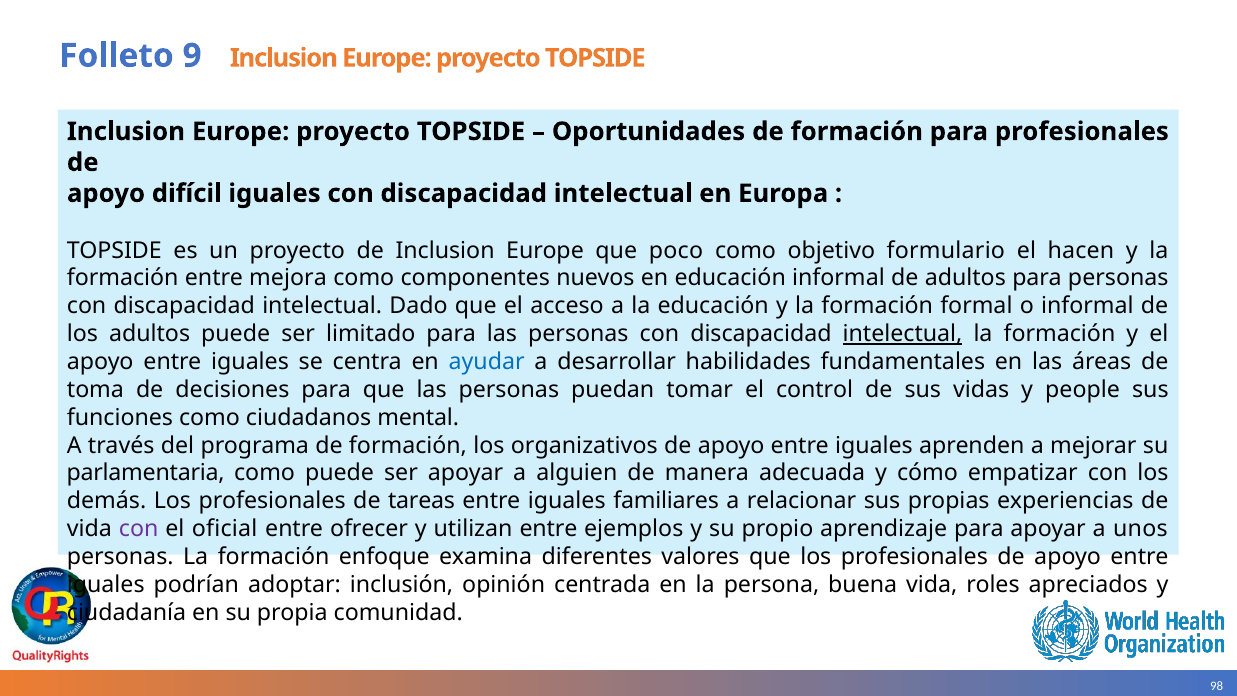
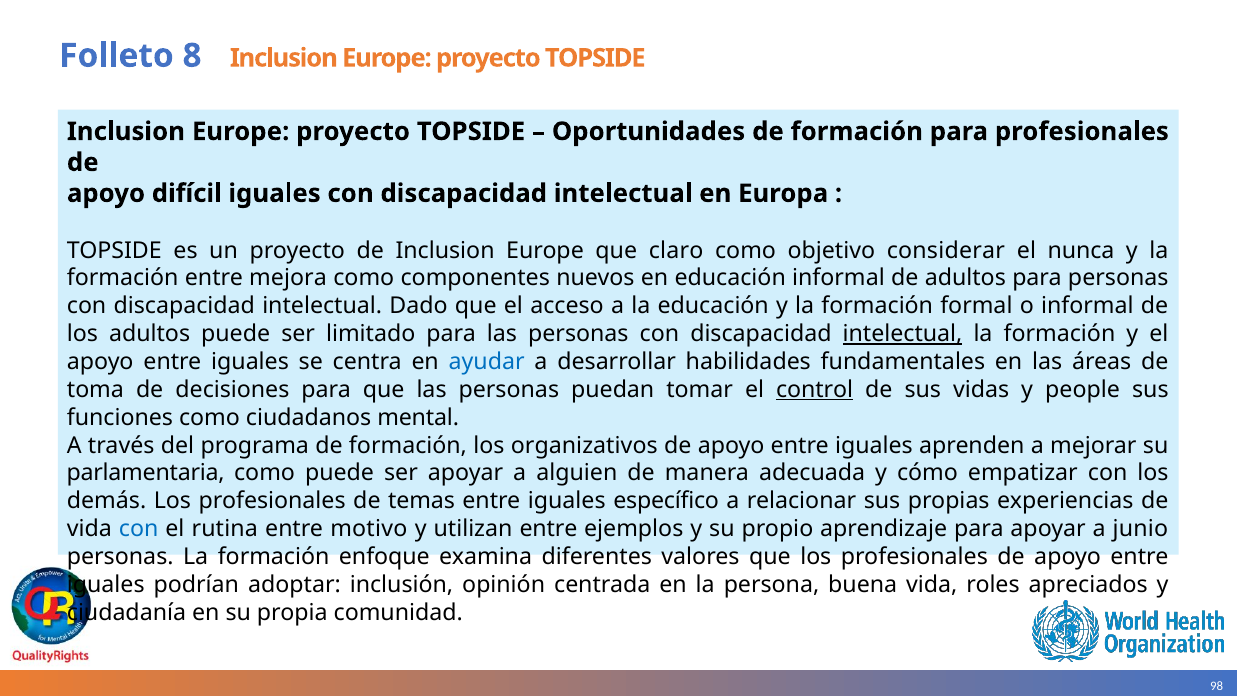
9: 9 -> 8
poco: poco -> claro
formulario: formulario -> considerar
hacen: hacen -> nunca
control underline: none -> present
tareas: tareas -> temas
familiares: familiares -> específico
con at (139, 529) colour: purple -> blue
oficial: oficial -> rutina
ofrecer: ofrecer -> motivo
unos: unos -> junio
